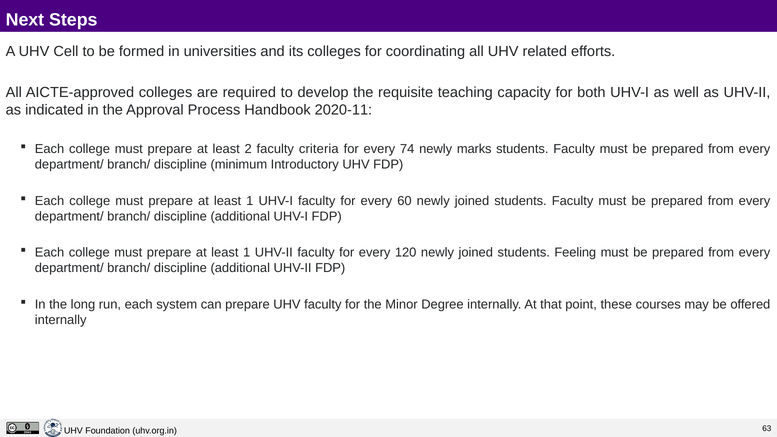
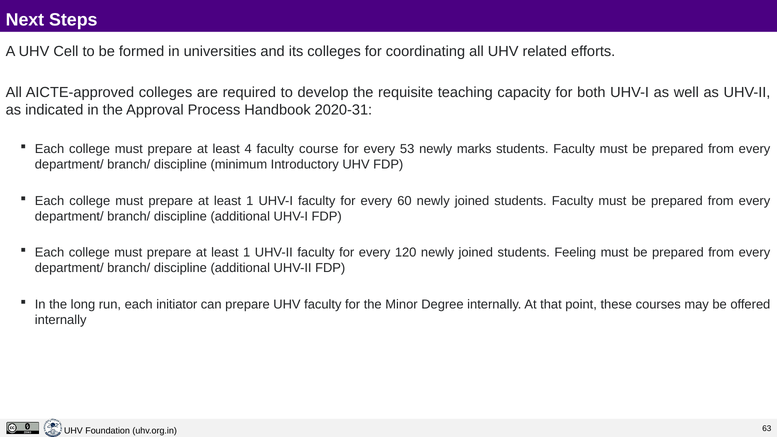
2020-11: 2020-11 -> 2020-31
2: 2 -> 4
criteria: criteria -> course
74: 74 -> 53
system: system -> initiator
